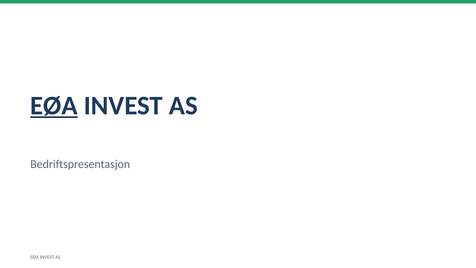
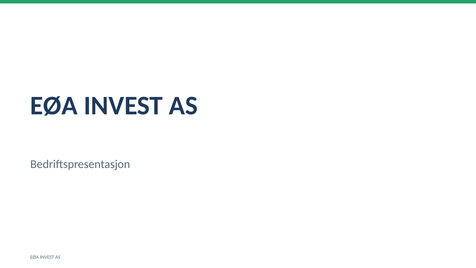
EØA at (54, 106) underline: present -> none
